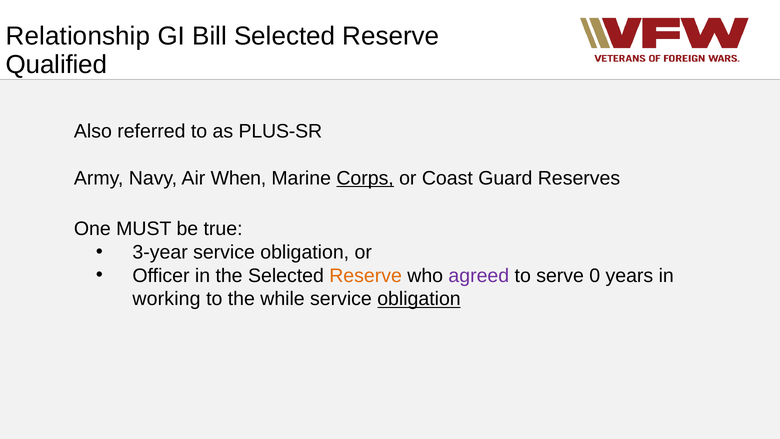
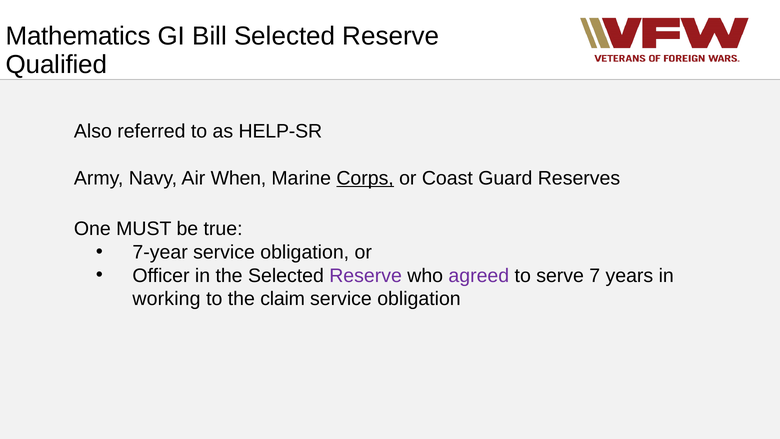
Relationship: Relationship -> Mathematics
PLUS-SR: PLUS-SR -> HELP-SR
3-year: 3-year -> 7-year
Reserve at (366, 275) colour: orange -> purple
0: 0 -> 7
while: while -> claim
obligation at (419, 299) underline: present -> none
